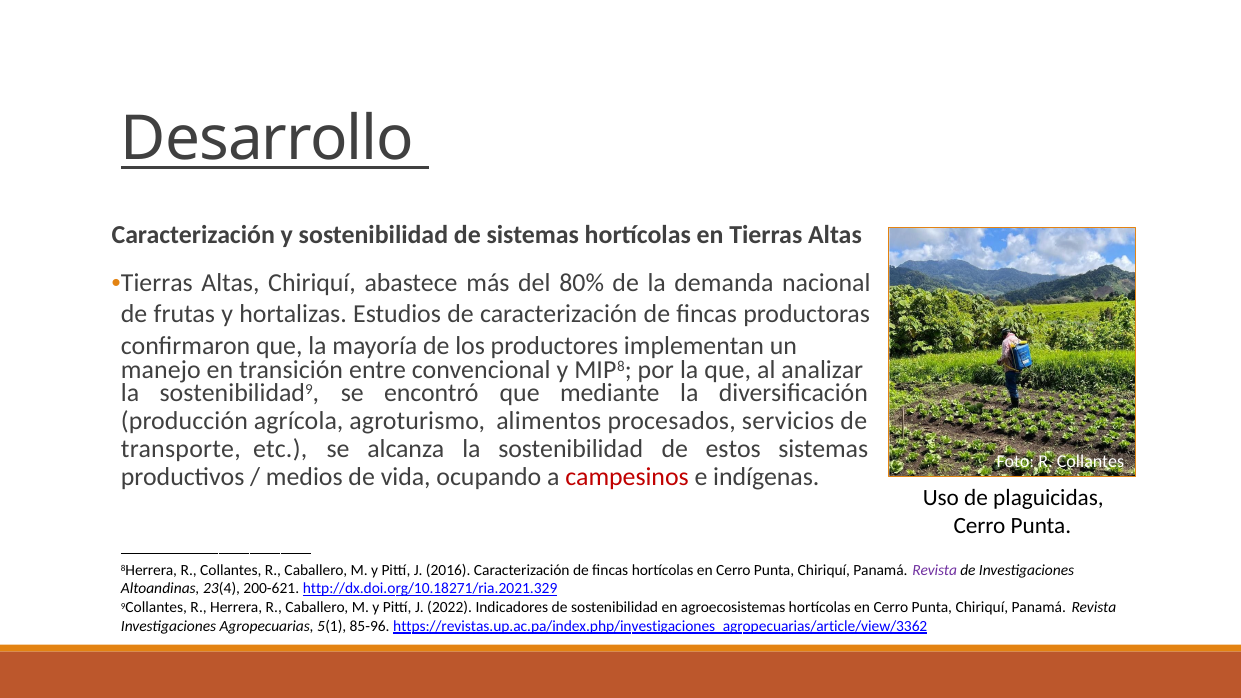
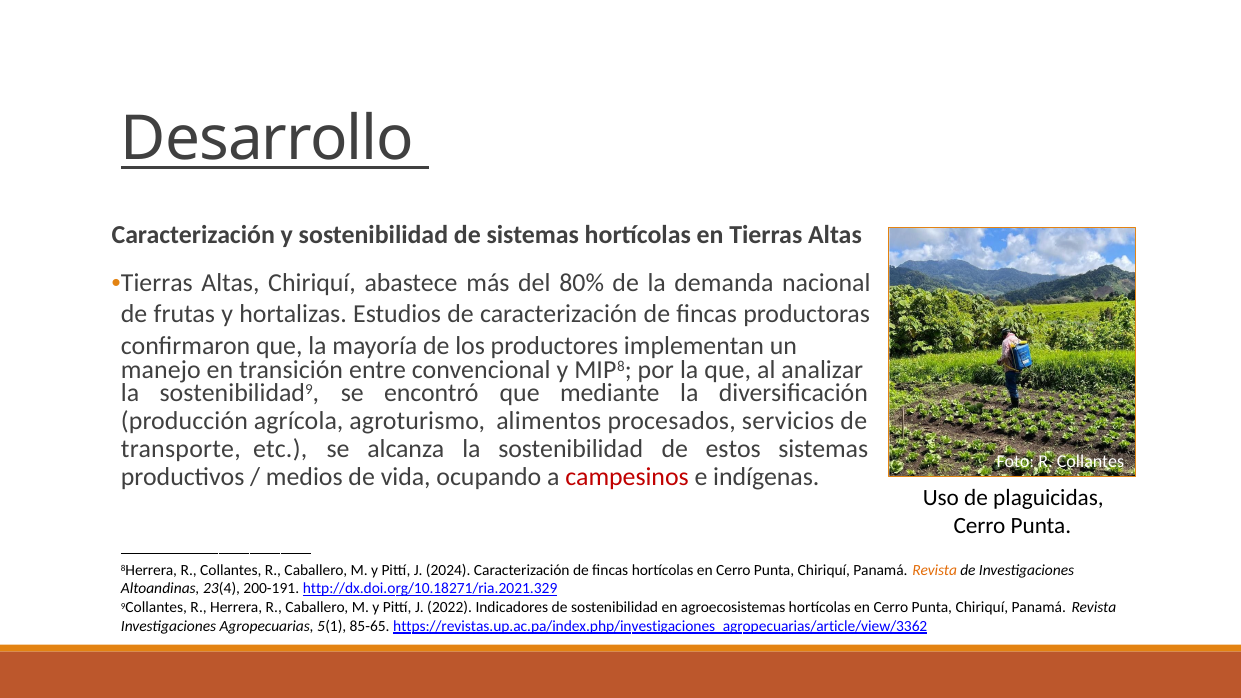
2016: 2016 -> 2024
Revista at (935, 570) colour: purple -> orange
200-621: 200-621 -> 200-191
85-96: 85-96 -> 85-65
